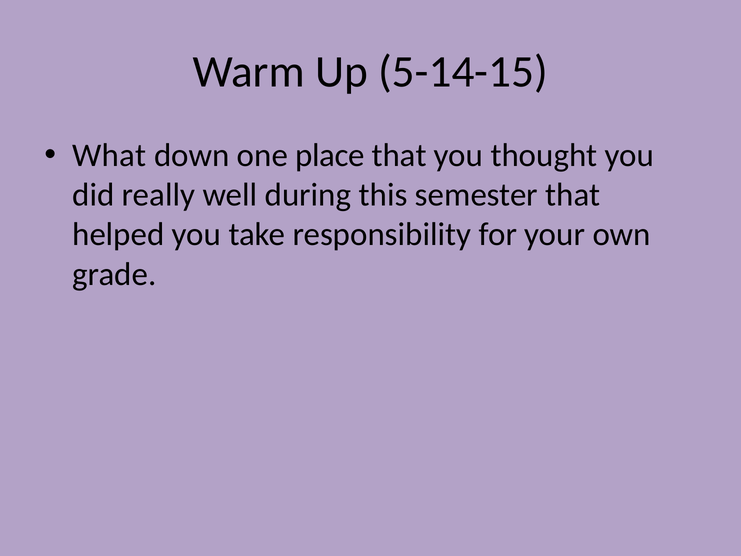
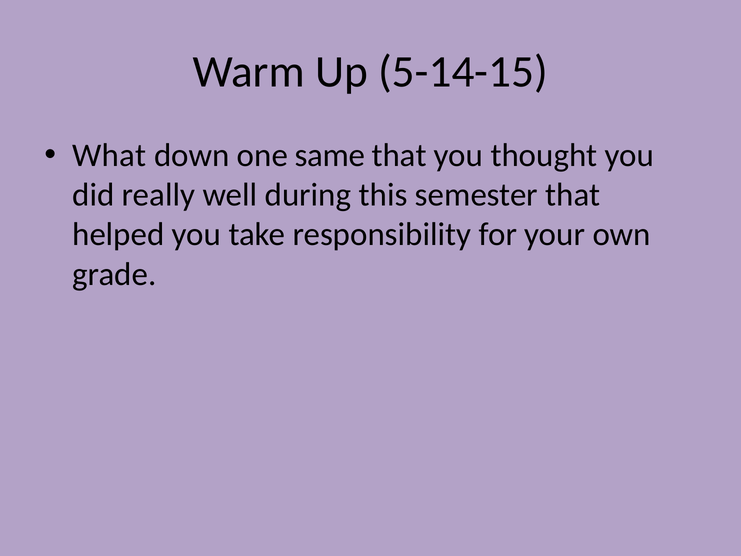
place: place -> same
